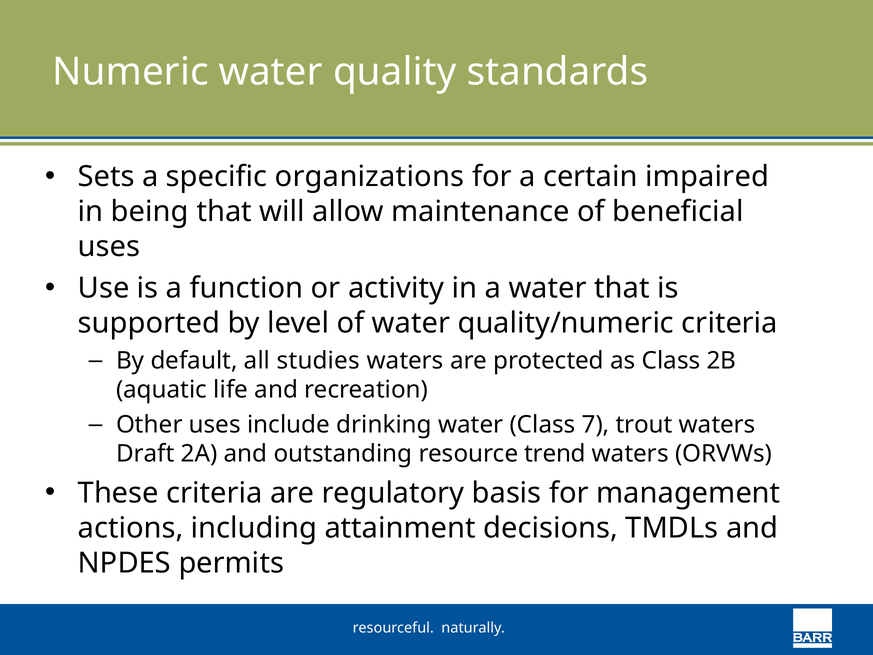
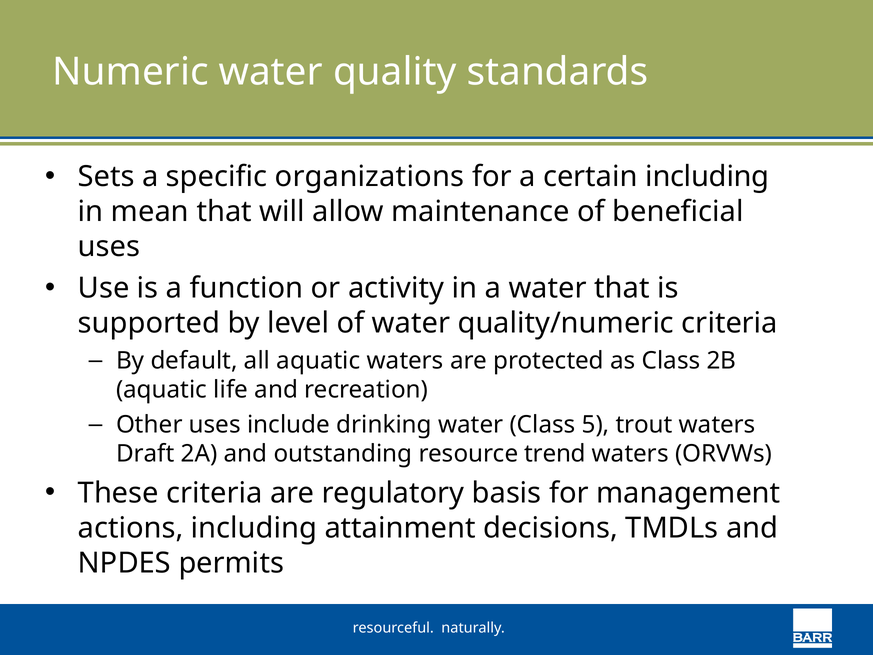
certain impaired: impaired -> including
being: being -> mean
all studies: studies -> aquatic
7: 7 -> 5
